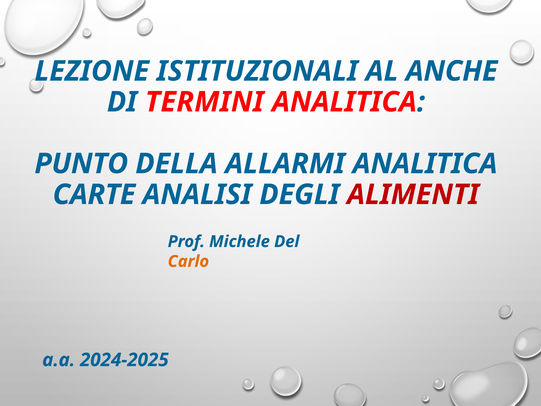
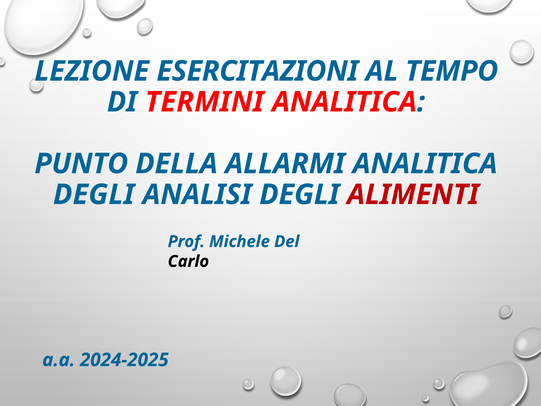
ISTITUZIONALI: ISTITUZIONALI -> ESERCITAZIONI
ANCHE: ANCHE -> TEMPO
CARTE at (94, 194): CARTE -> DEGLI
Carlo colour: orange -> black
